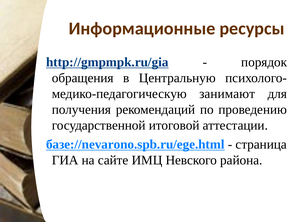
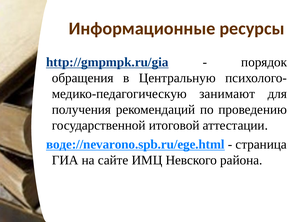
базе://nevarono.spb.ru/ege.html: базе://nevarono.spb.ru/ege.html -> воде://nevarono.spb.ru/ege.html
